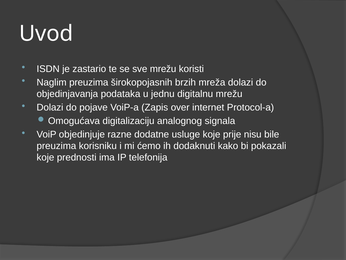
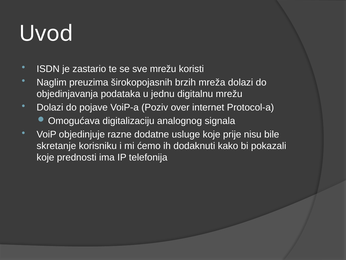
Zapis: Zapis -> Poziv
preuzima at (56, 146): preuzima -> skretanje
